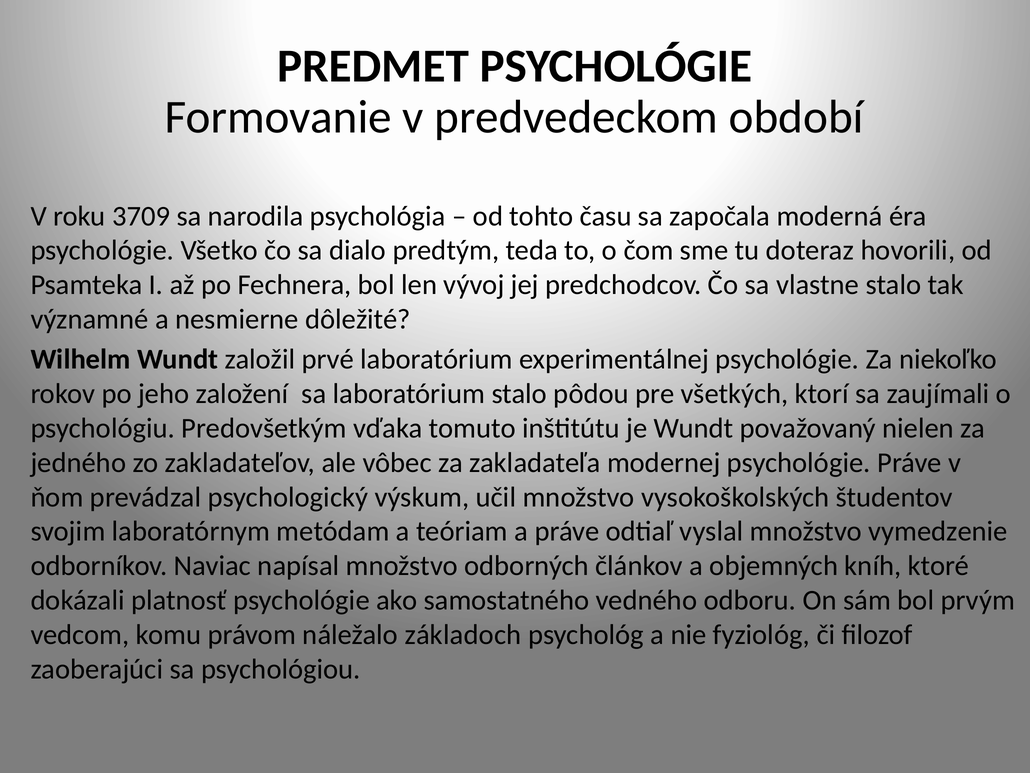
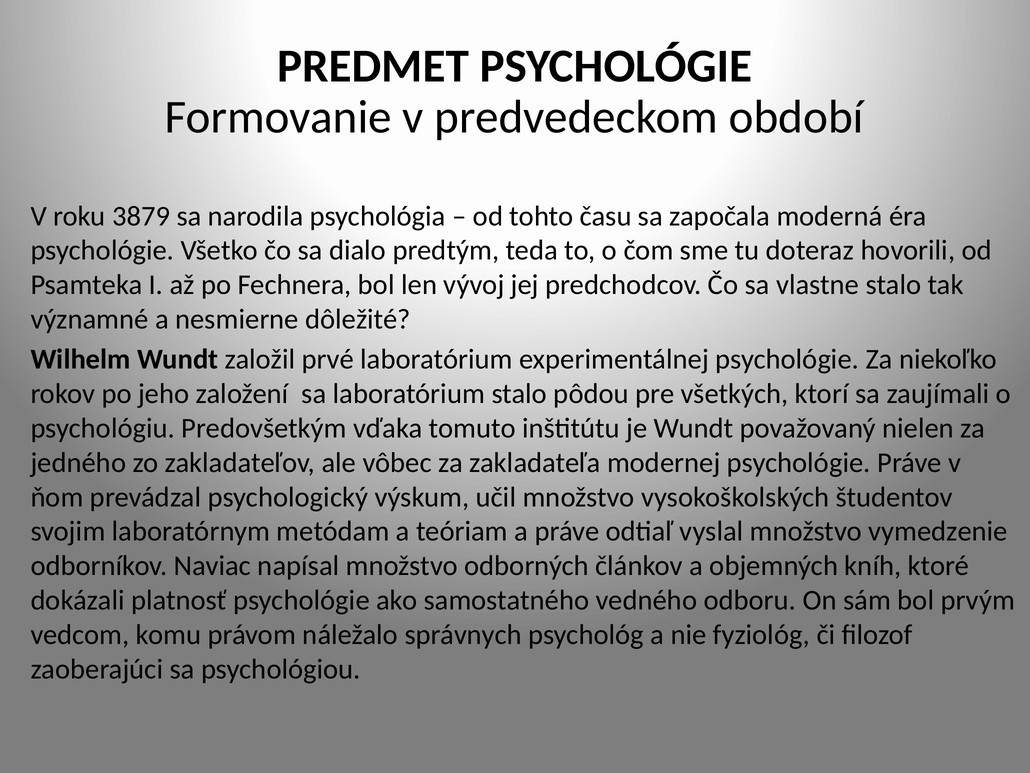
3709: 3709 -> 3879
základoch: základoch -> správnych
